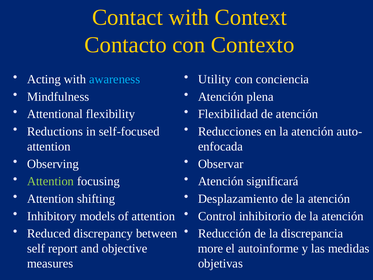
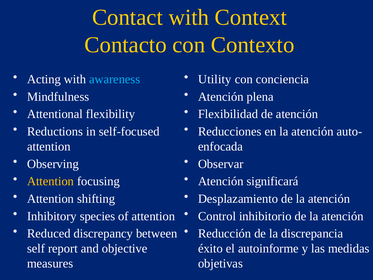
Attention at (51, 181) colour: light green -> yellow
models: models -> species
more: more -> éxito
